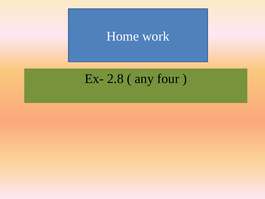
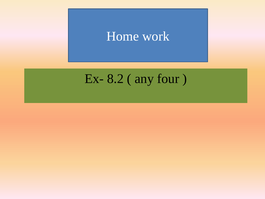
2.8: 2.8 -> 8.2
